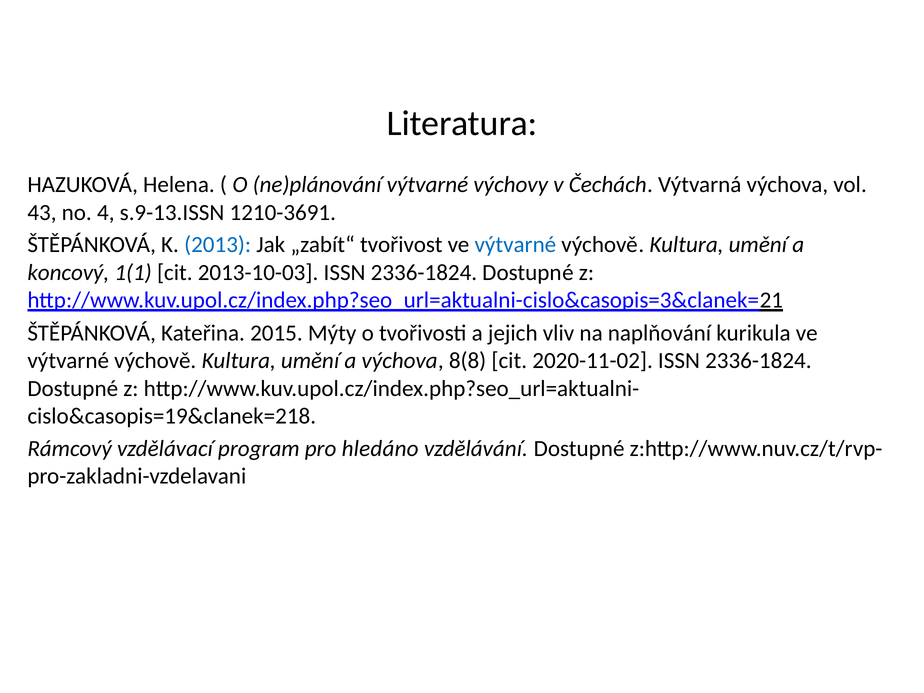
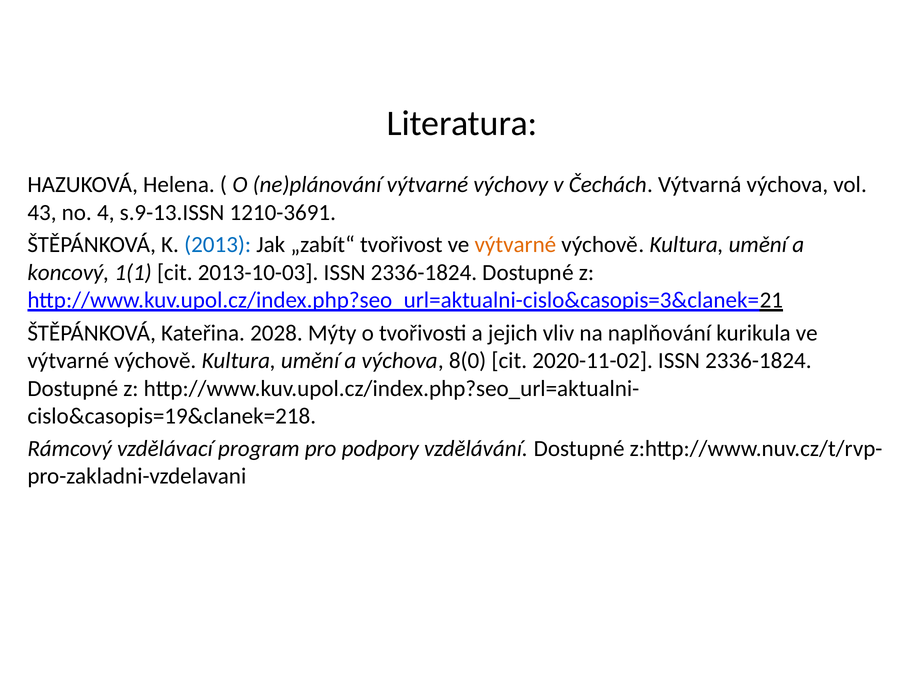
výtvarné at (515, 245) colour: blue -> orange
2015: 2015 -> 2028
8(8: 8(8 -> 8(0
hledáno: hledáno -> podpory
